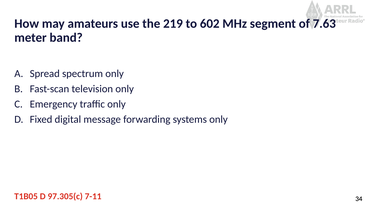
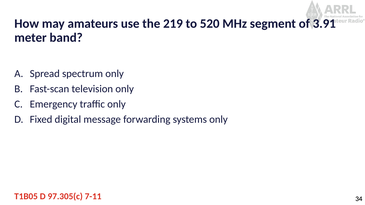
602: 602 -> 520
7.63: 7.63 -> 3.91
